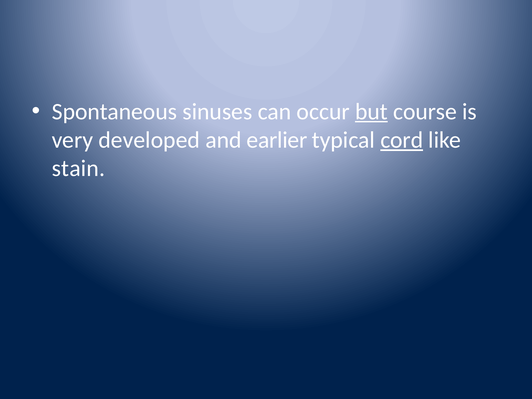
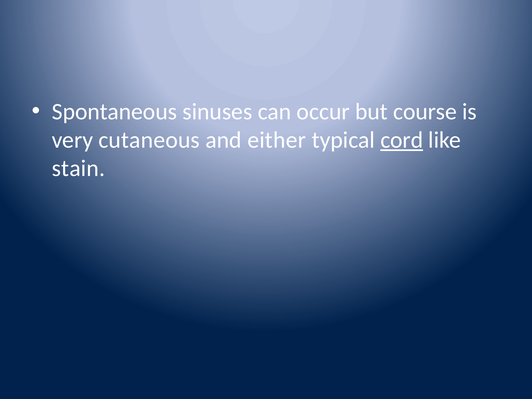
but underline: present -> none
developed: developed -> cutaneous
earlier: earlier -> either
